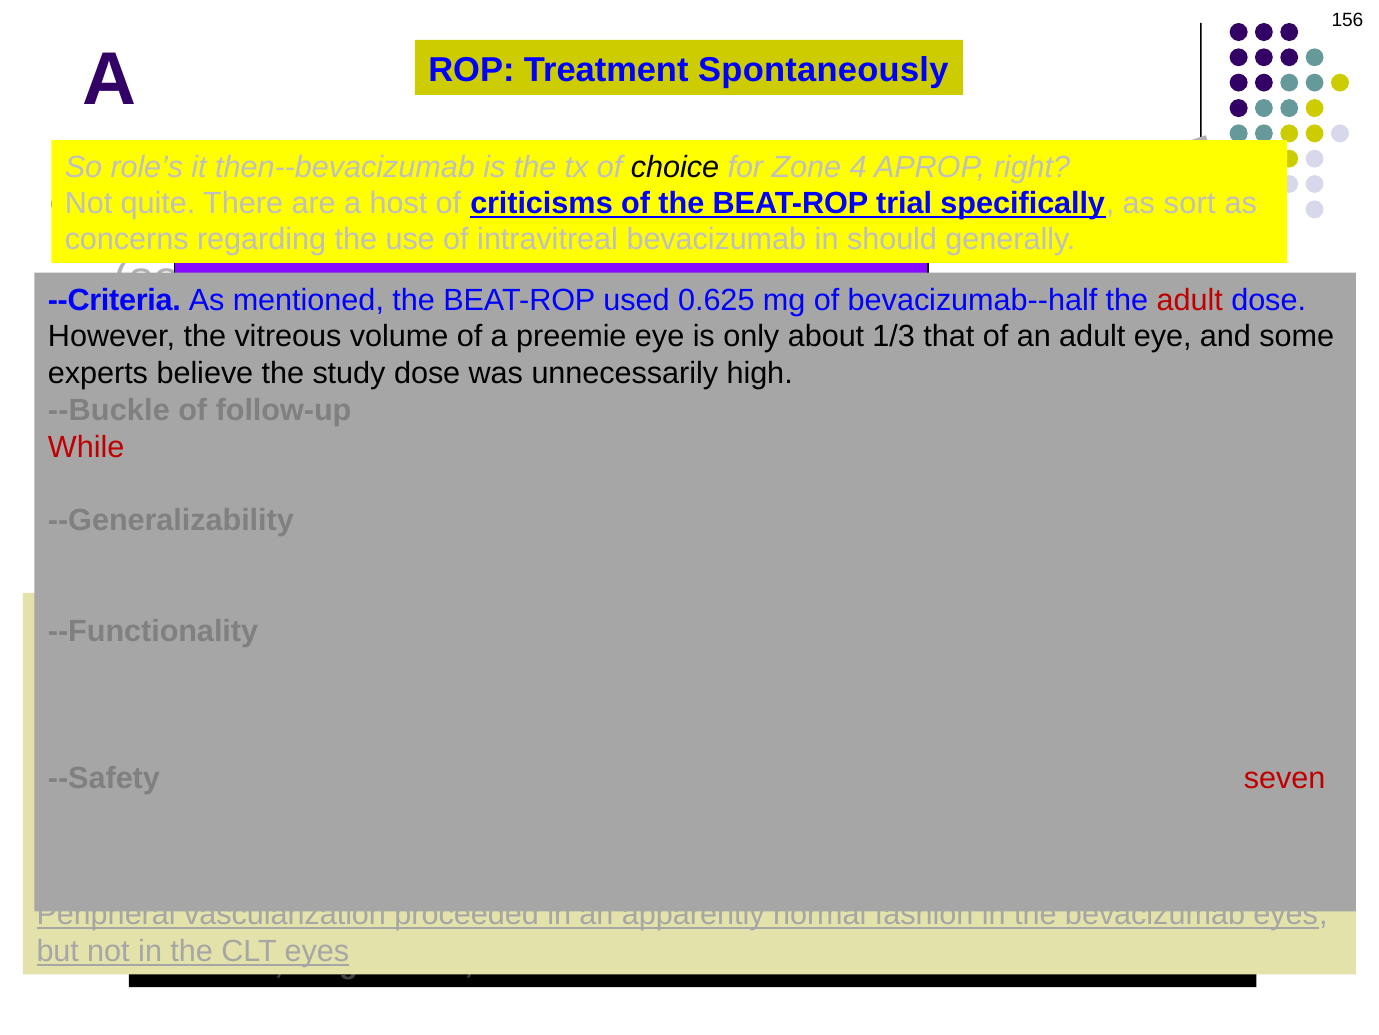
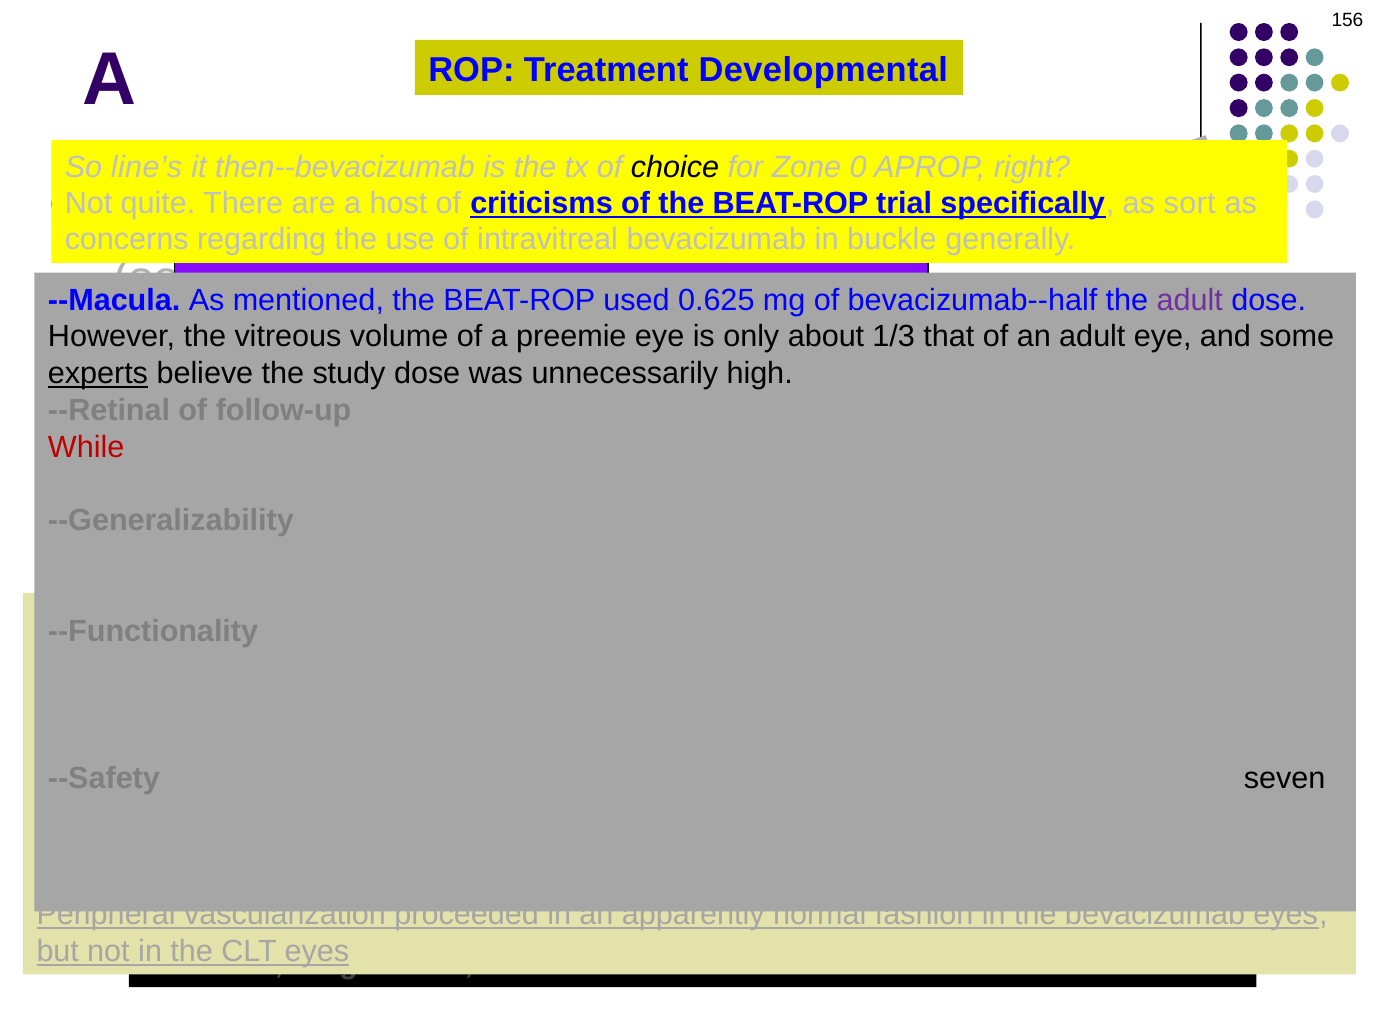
Spontaneously: Spontaneously -> Developmental
role’s: role’s -> line’s
4: 4 -> 0
should: should -> buckle
--Criteria: --Criteria -> --Macula
adult at (1190, 300) colour: red -> purple
experts underline: none -> present
--Buckle: --Buckle -> --Retinal
seven colour: red -> black
